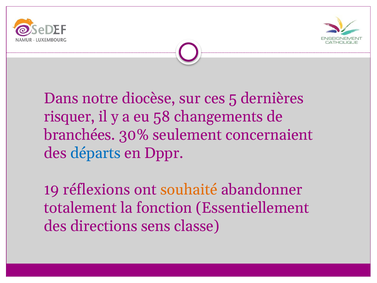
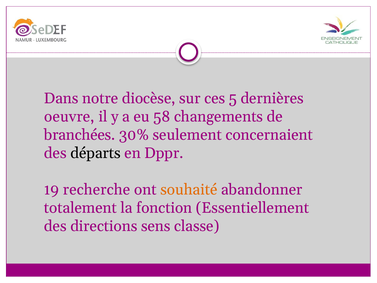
risquer: risquer -> oeuvre
départs colour: blue -> black
réflexions: réflexions -> recherche
